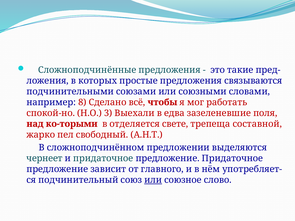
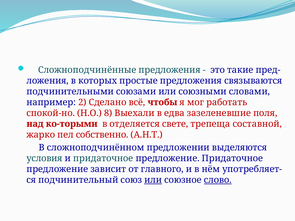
8: 8 -> 2
3: 3 -> 8
свободный: свободный -> собственно
чернеет: чернеет -> условия
слово underline: none -> present
